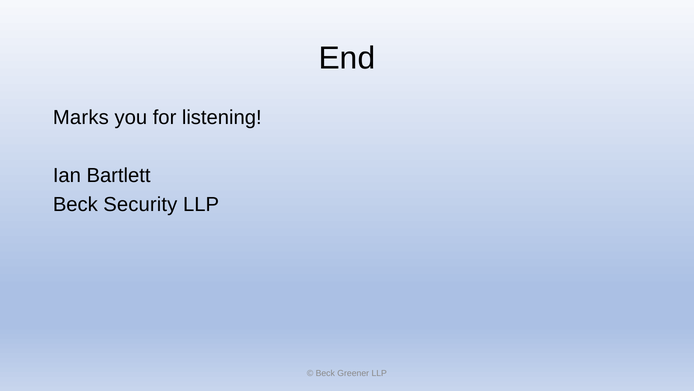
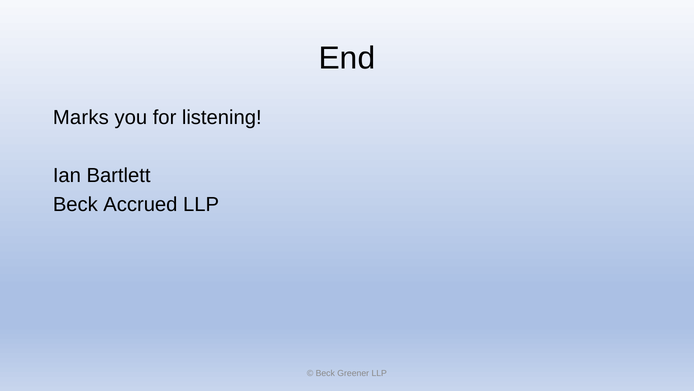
Security: Security -> Accrued
